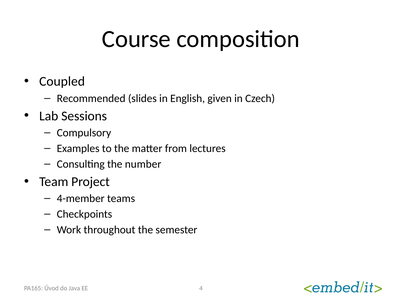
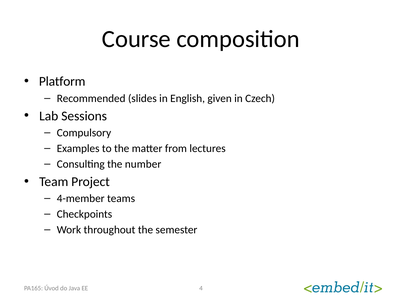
Coupled: Coupled -> Platform
